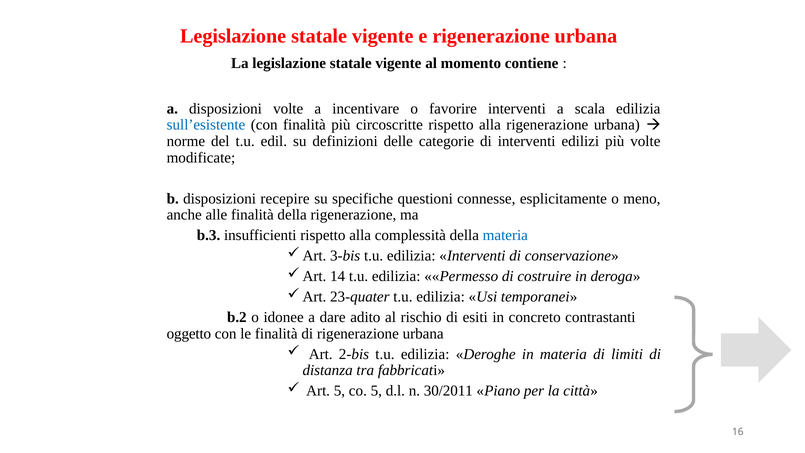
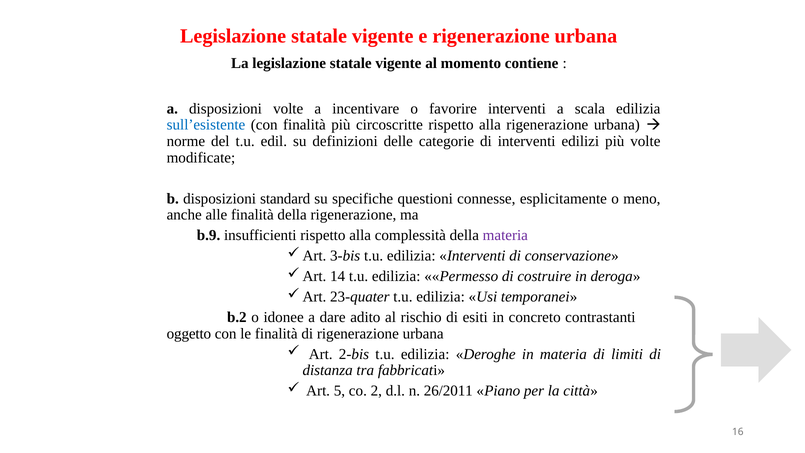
recepire: recepire -> standard
b.3: b.3 -> b.9
materia at (505, 235) colour: blue -> purple
co 5: 5 -> 2
30/2011: 30/2011 -> 26/2011
